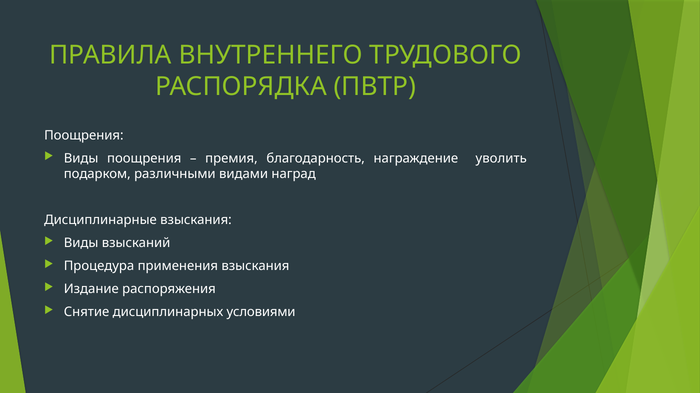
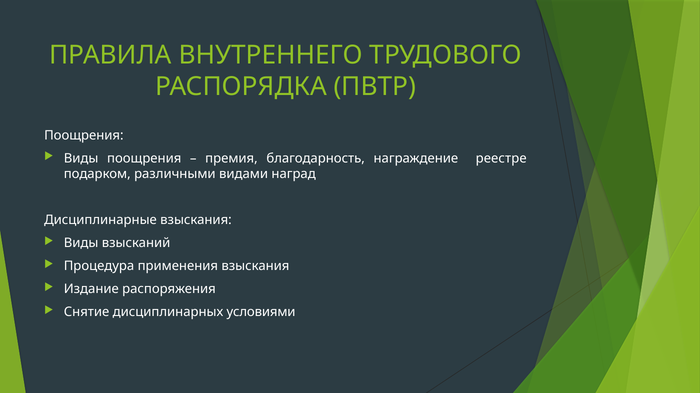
уволить: уволить -> реестре
